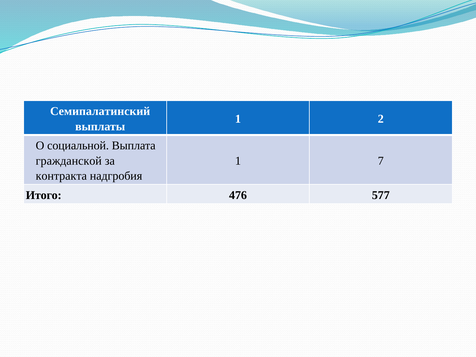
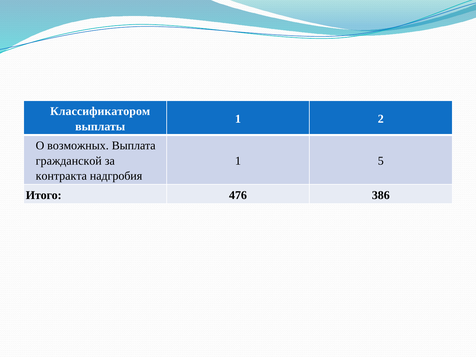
Семипалатинский: Семипалатинский -> Классификатором
социальной: социальной -> возможных
7: 7 -> 5
577: 577 -> 386
